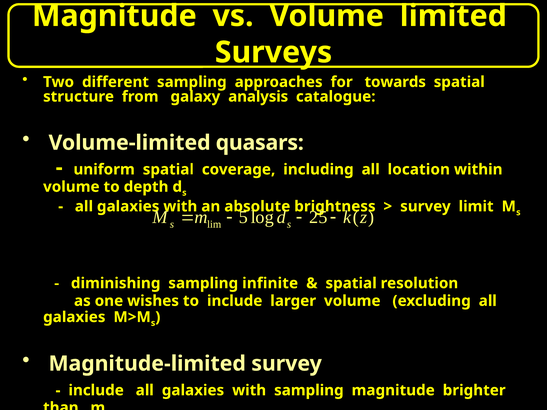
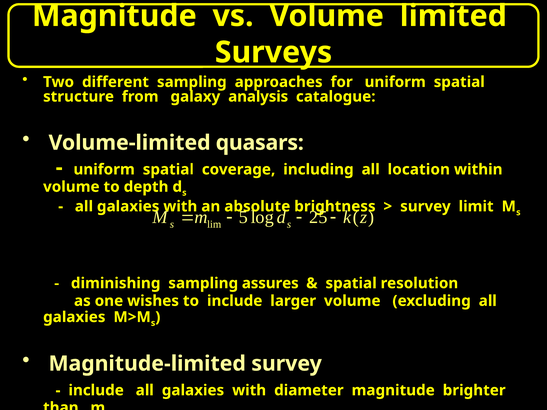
for towards: towards -> uniform
sampling infinite: infinite -> assures
with sampling: sampling -> diameter
